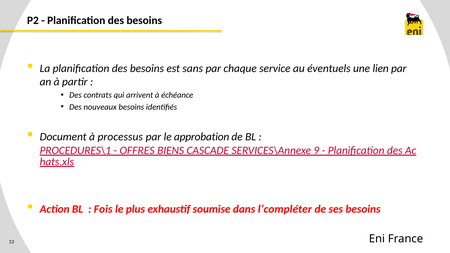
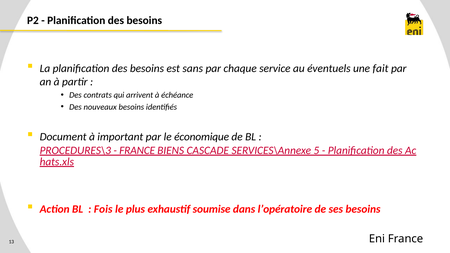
lien: lien -> fait
processus: processus -> important
approbation: approbation -> économique
PROCEDURES\1: PROCEDURES\1 -> PROCEDURES\3
OFFRES at (137, 150): OFFRES -> FRANCE
9: 9 -> 5
l’compléter: l’compléter -> l’opératoire
